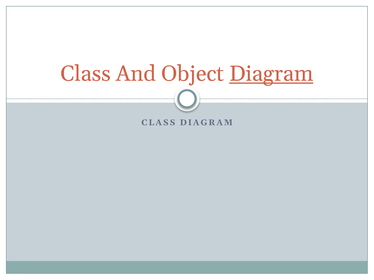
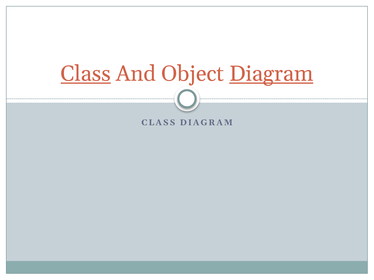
Class at (86, 74) underline: none -> present
